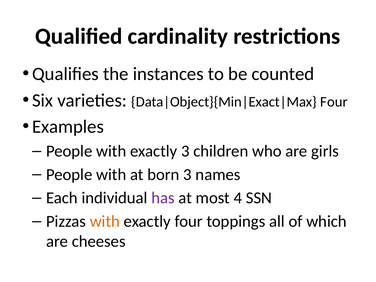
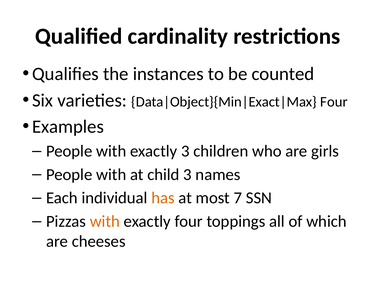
born: born -> child
has colour: purple -> orange
4: 4 -> 7
